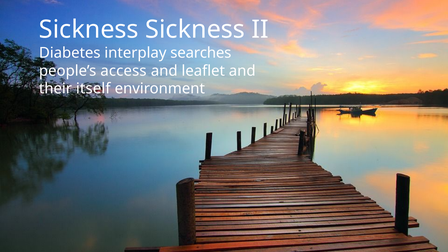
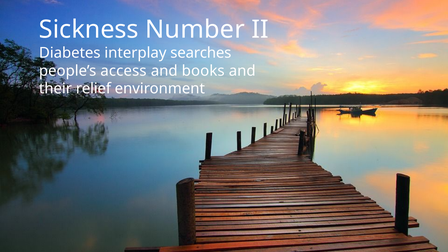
Sickness Sickness: Sickness -> Number
leaflet: leaflet -> books
itself: itself -> relief
